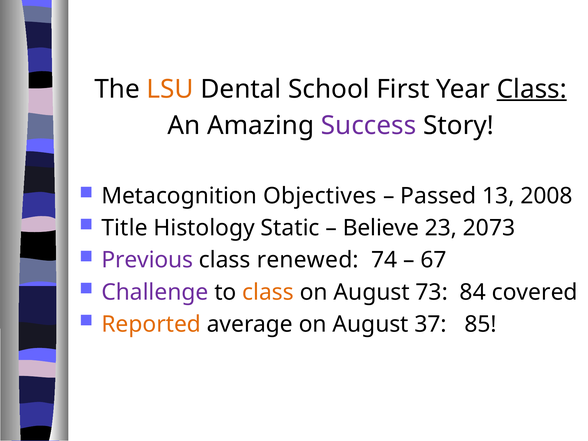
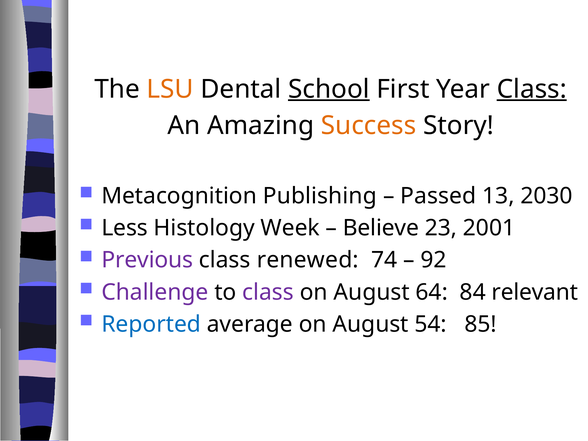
School underline: none -> present
Success colour: purple -> orange
Objectives: Objectives -> Publishing
2008: 2008 -> 2030
Title: Title -> Less
Static: Static -> Week
2073: 2073 -> 2001
67: 67 -> 92
class at (268, 292) colour: orange -> purple
73: 73 -> 64
covered: covered -> relevant
Reported colour: orange -> blue
37: 37 -> 54
